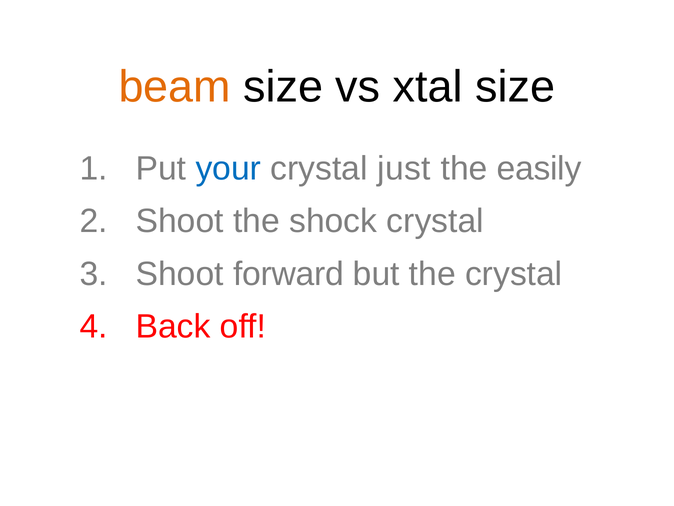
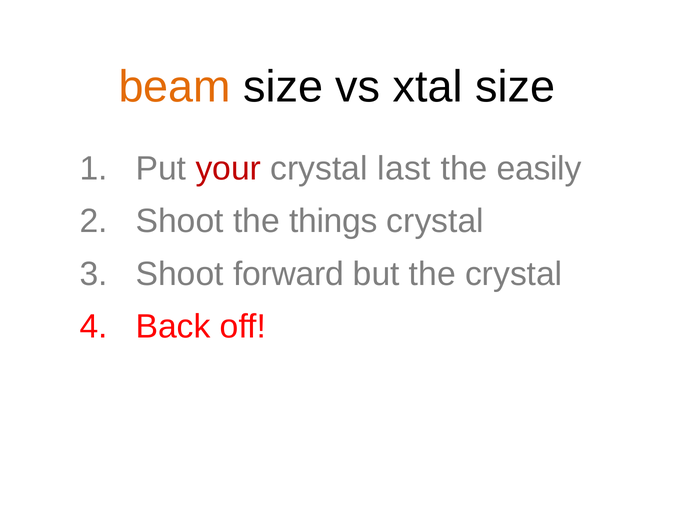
your colour: blue -> red
just: just -> last
shock: shock -> things
